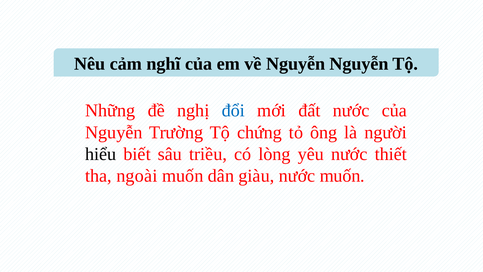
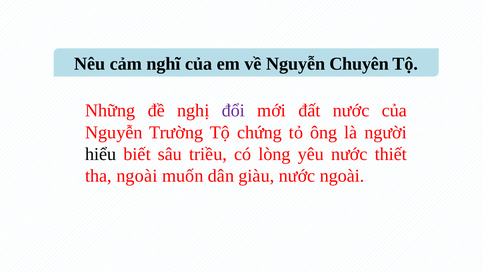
Nguyễn Nguyễn: Nguyễn -> Chuyên
đổi colour: blue -> purple
nước muốn: muốn -> ngoài
